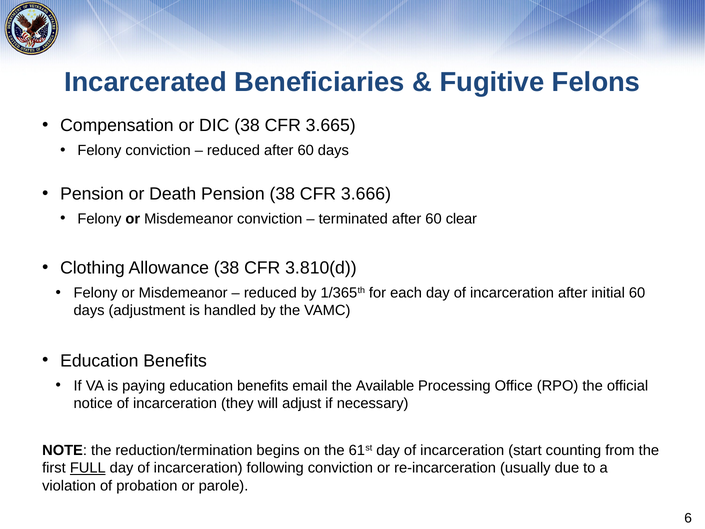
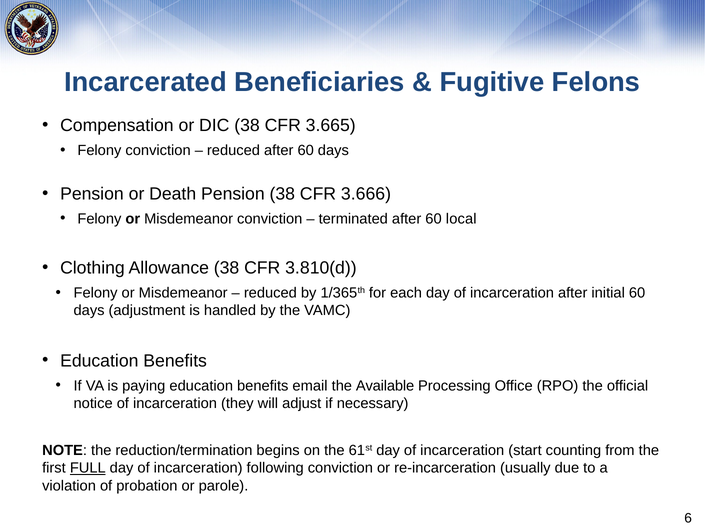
clear: clear -> local
